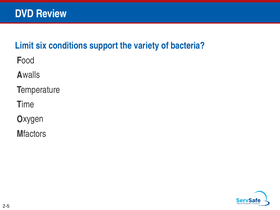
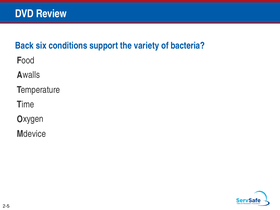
Limit: Limit -> Back
factors: factors -> device
